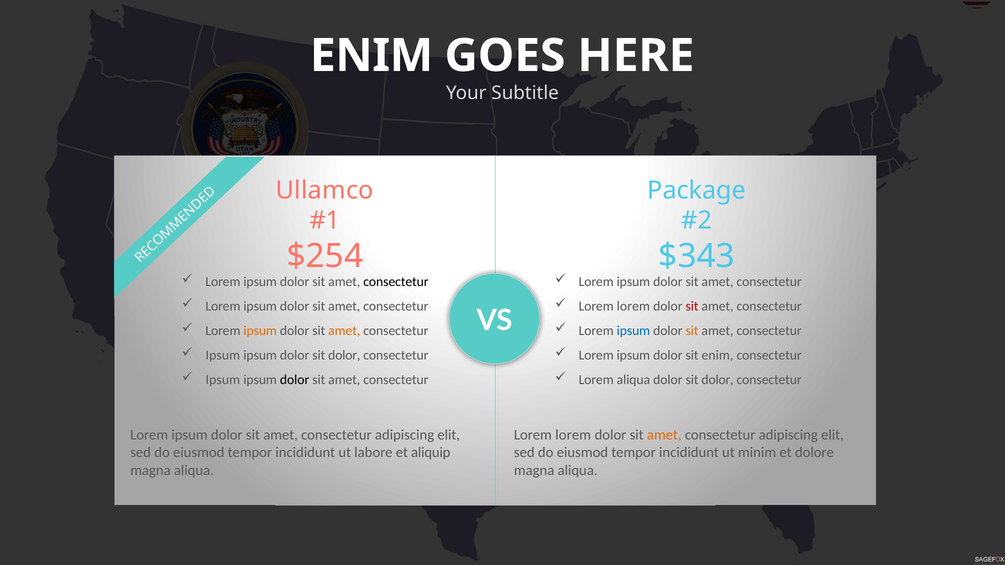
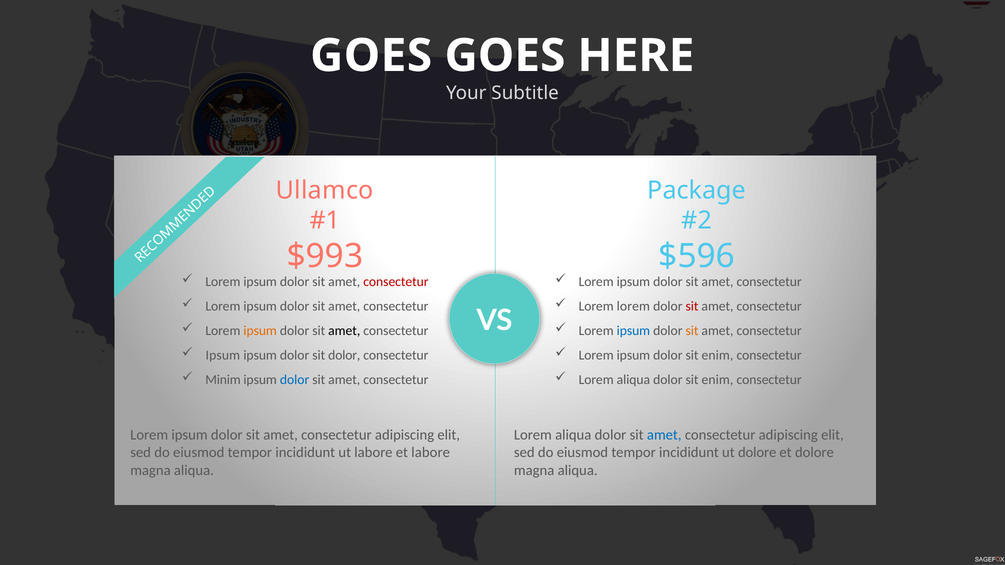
ENIM at (372, 56): ENIM -> GOES
$254: $254 -> $993
$343: $343 -> $596
consectetur at (396, 282) colour: black -> red
amet at (344, 331) colour: orange -> black
Ipsum at (223, 380): Ipsum -> Minim
dolor at (295, 380) colour: black -> blue
dolor at (718, 380): dolor -> enim
lorem at (573, 435): lorem -> aliqua
amet at (664, 435) colour: orange -> blue
et aliquip: aliquip -> labore
ut minim: minim -> dolore
